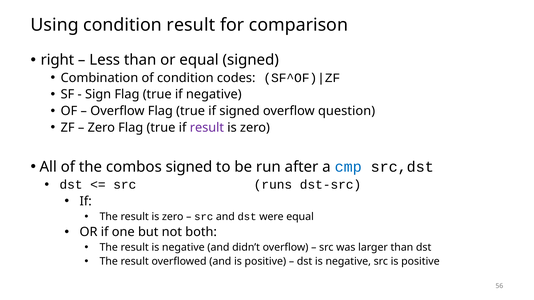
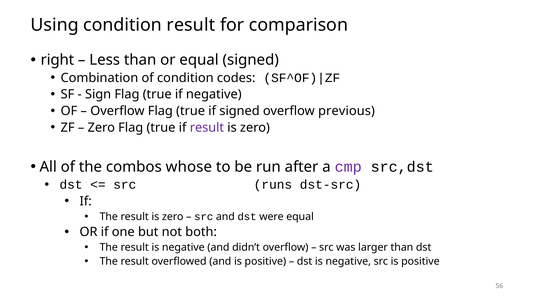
question: question -> previous
combos signed: signed -> whose
cmp colour: blue -> purple
